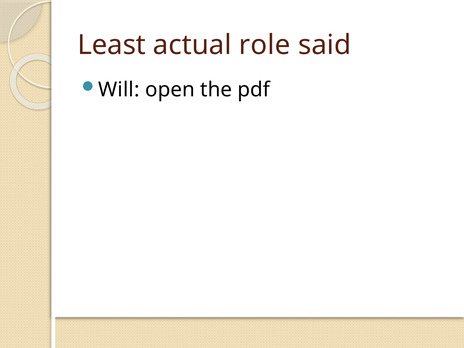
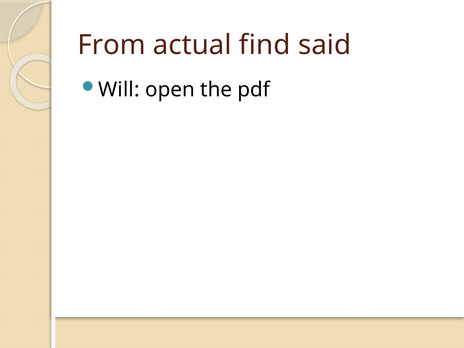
Least: Least -> From
role: role -> find
